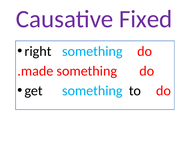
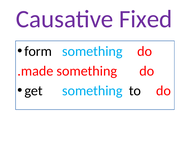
right: right -> form
